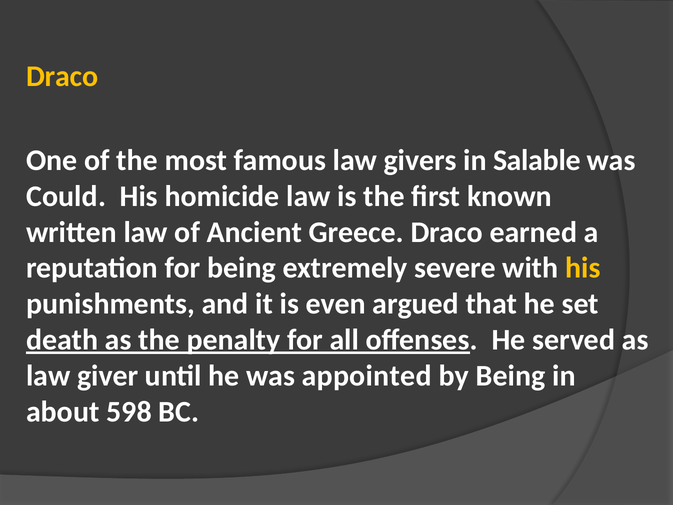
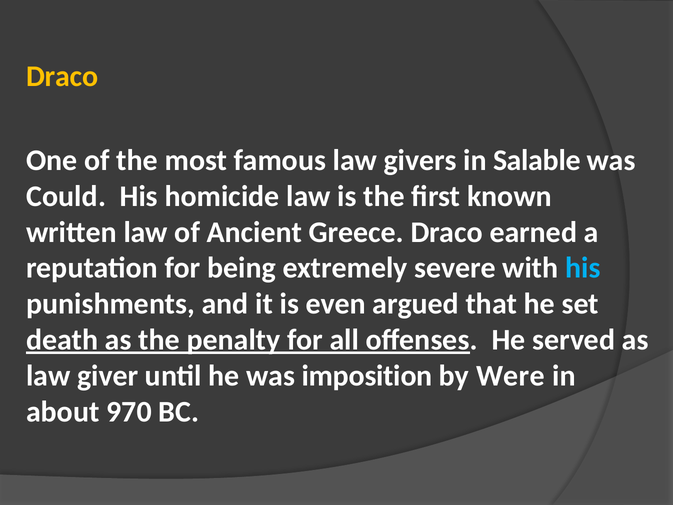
his at (583, 268) colour: yellow -> light blue
appointed: appointed -> imposition
by Being: Being -> Were
598: 598 -> 970
